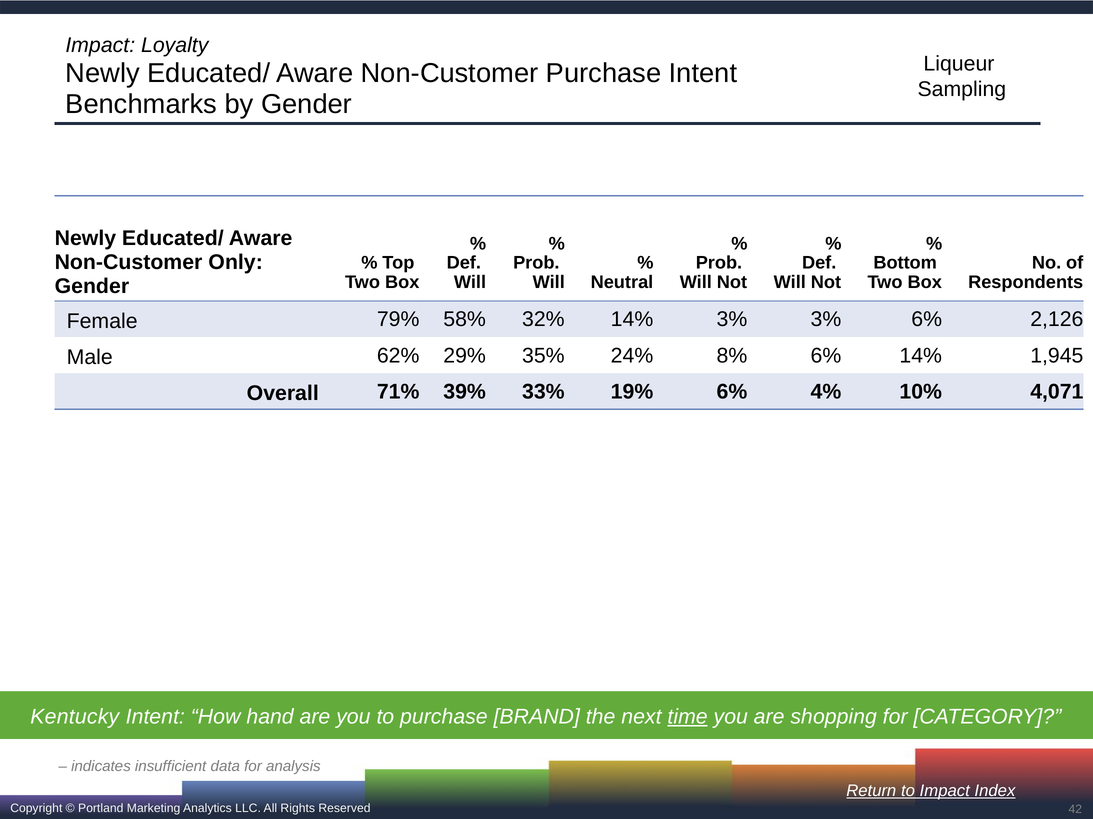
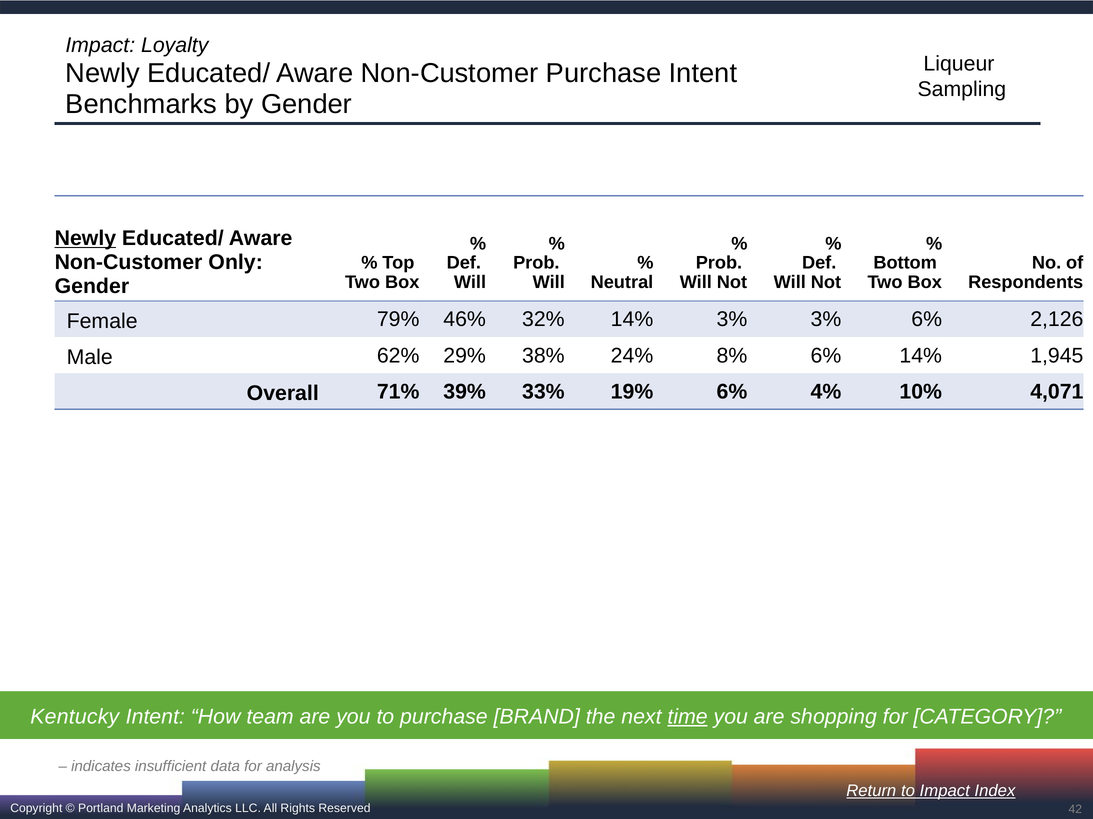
Newly at (85, 239) underline: none -> present
58%: 58% -> 46%
35%: 35% -> 38%
hand: hand -> team
